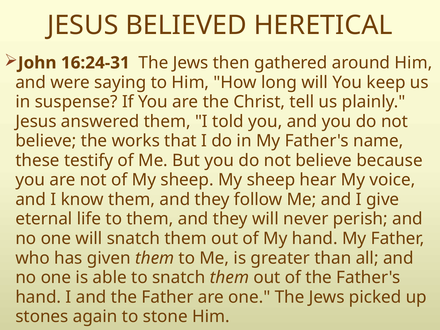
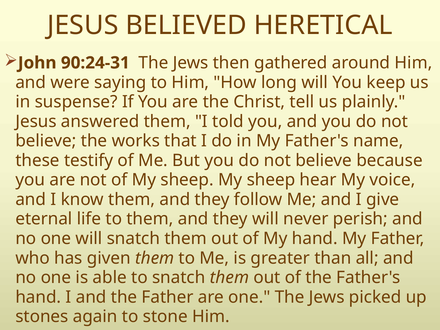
16:24-31: 16:24-31 -> 90:24-31
